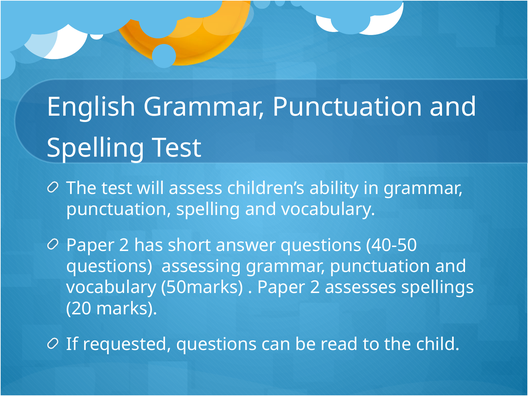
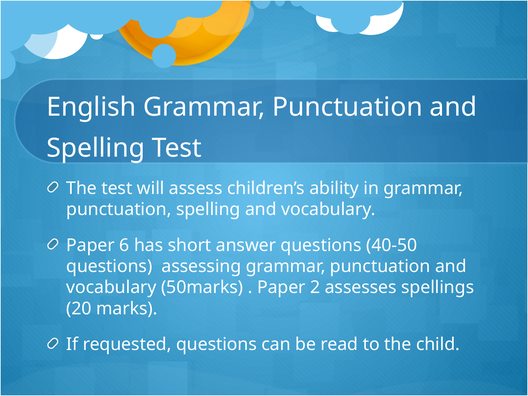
2 at (124, 245): 2 -> 6
